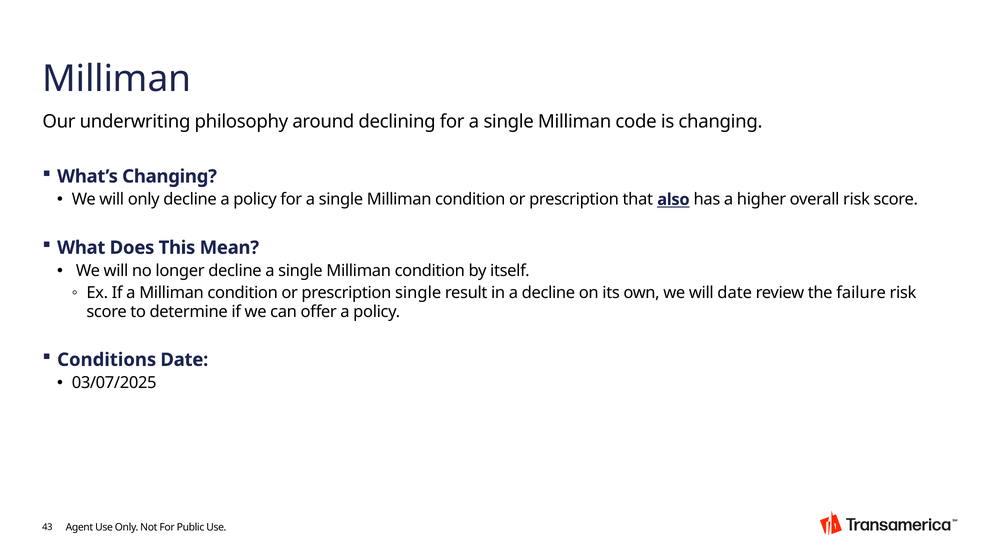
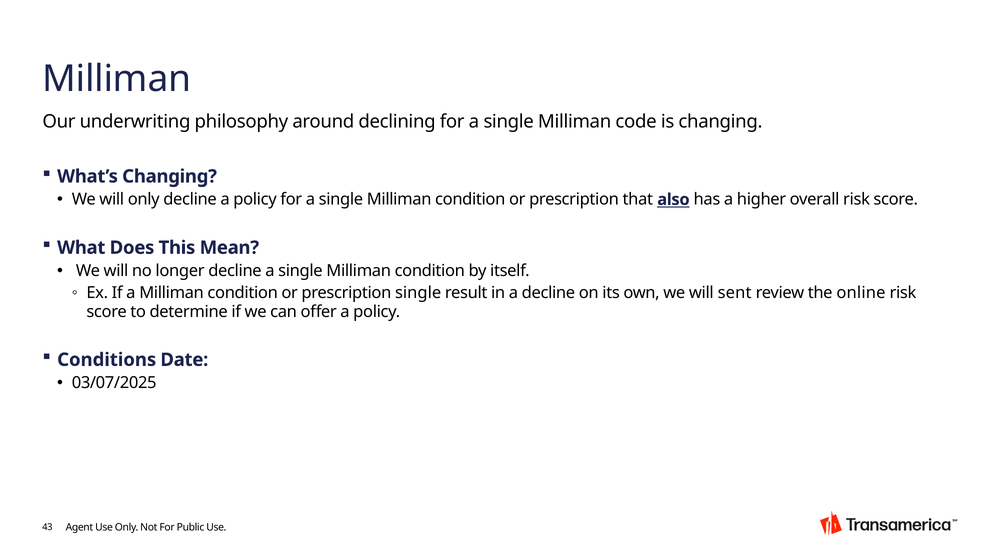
will date: date -> sent
failure: failure -> online
